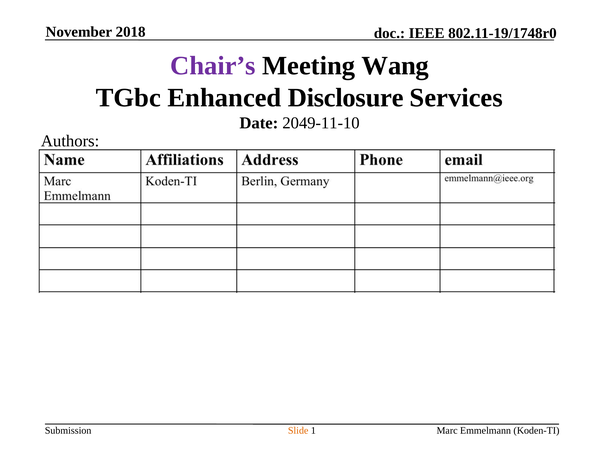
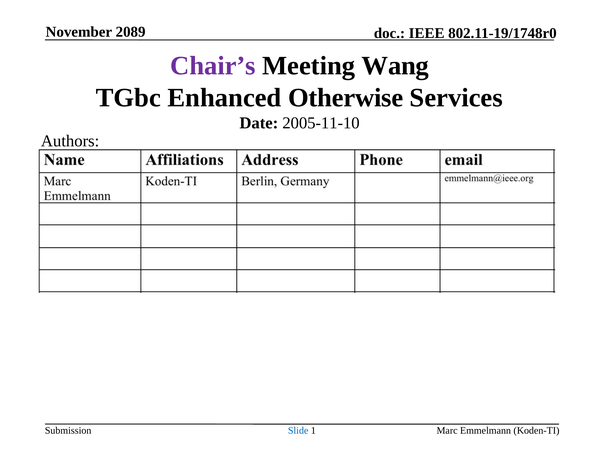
2018: 2018 -> 2089
Disclosure: Disclosure -> Otherwise
2049-11-10: 2049-11-10 -> 2005-11-10
Slide colour: orange -> blue
